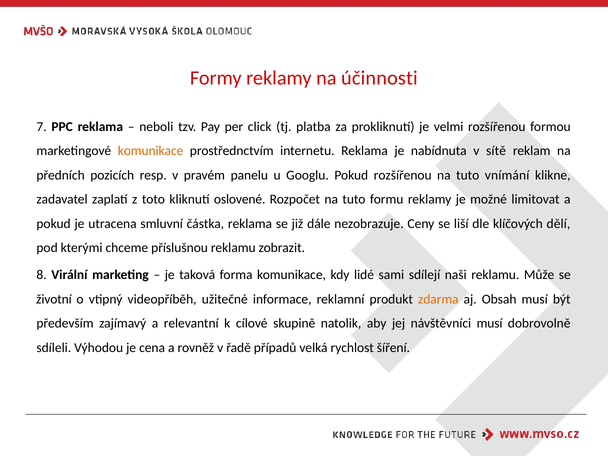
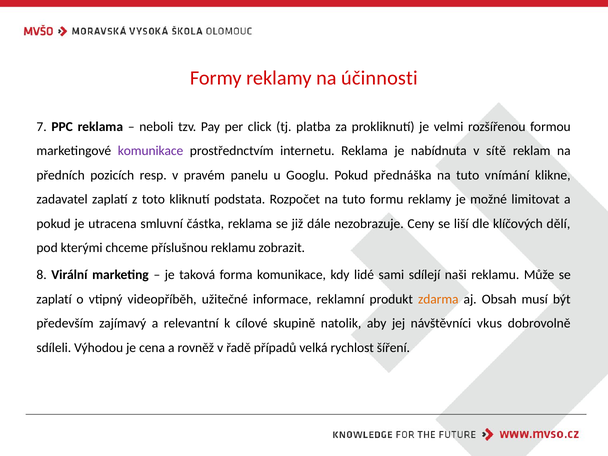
komunikace at (151, 151) colour: orange -> purple
Pokud rozšířenou: rozšířenou -> přednáška
oslovené: oslovené -> podstata
životní at (54, 299): životní -> zaplatí
návštěvníci musí: musí -> vkus
